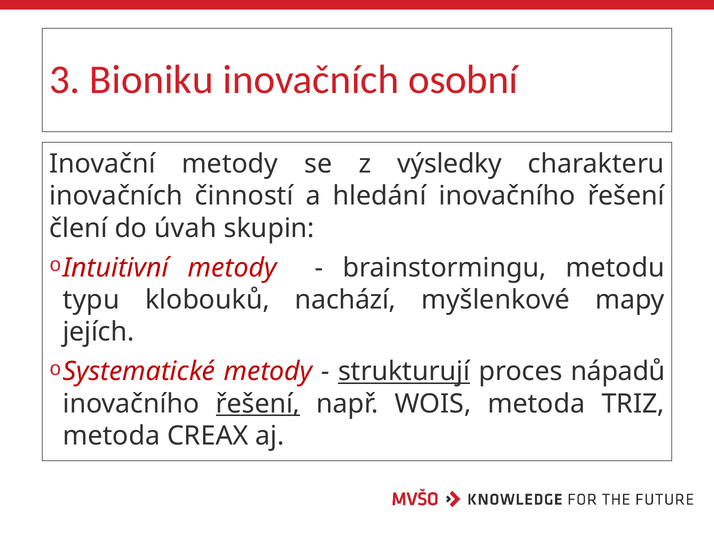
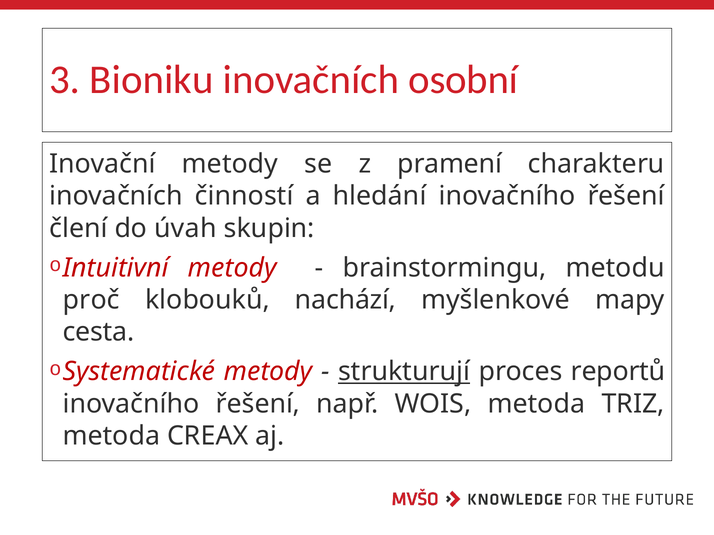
výsledky: výsledky -> pramení
typu: typu -> proč
jejích: jejích -> cesta
nápadů: nápadů -> reportů
řešení at (258, 404) underline: present -> none
